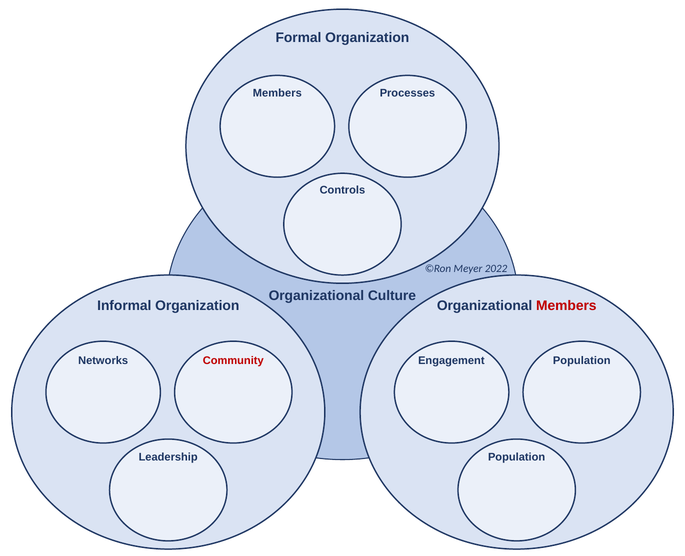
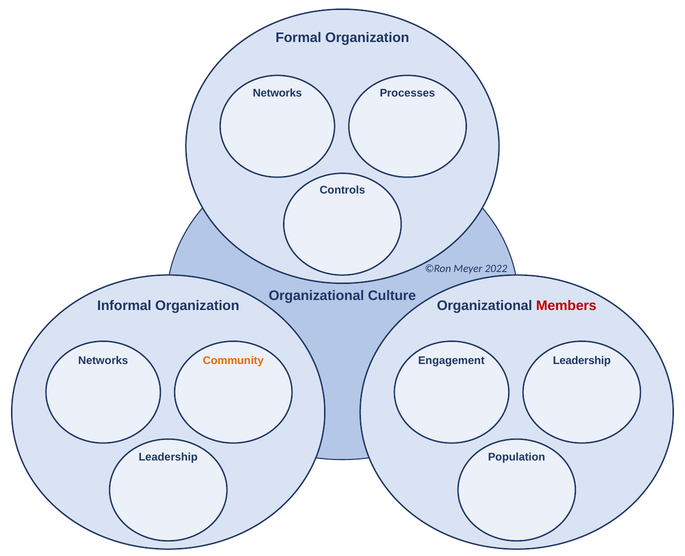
Members at (277, 93): Members -> Networks
Community colour: red -> orange
Population at (582, 360): Population -> Leadership
